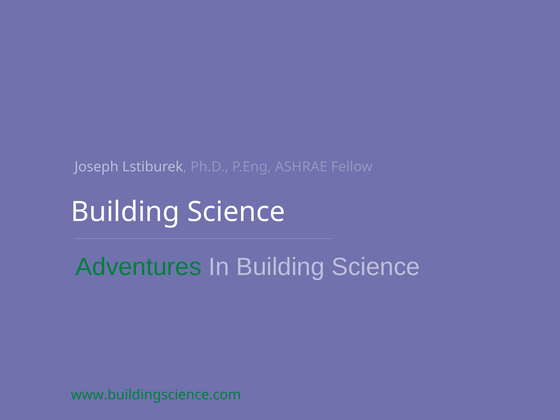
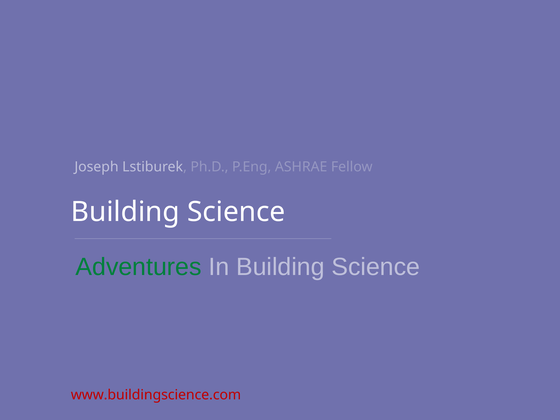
www.buildingscience.com colour: green -> red
